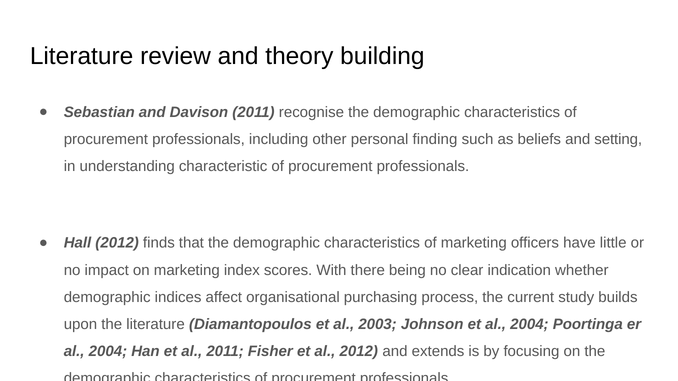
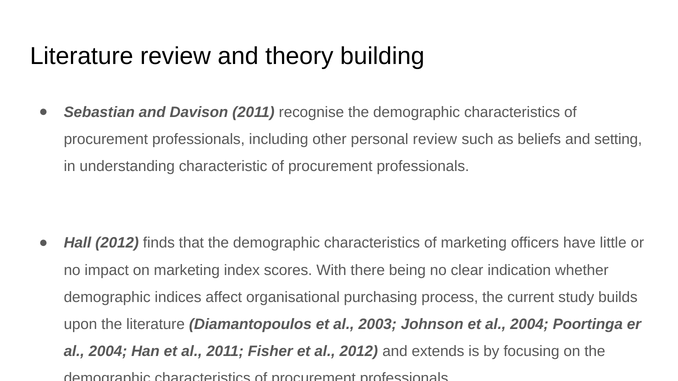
personal finding: finding -> review
